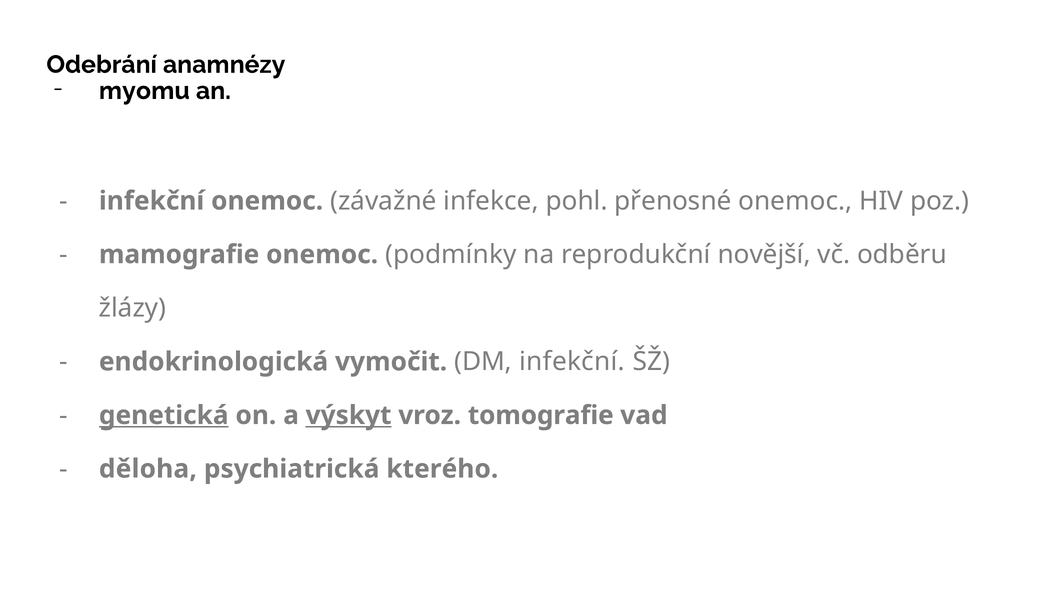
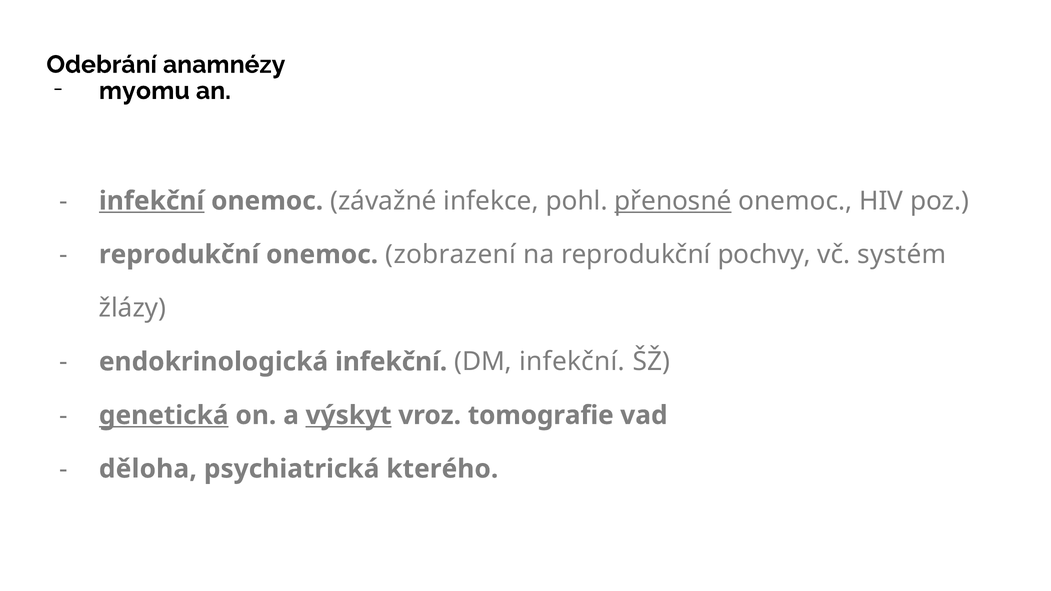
infekční at (152, 201) underline: none -> present
přenosné underline: none -> present
mamografie at (179, 255): mamografie -> reprodukční
podmínky: podmínky -> zobrazení
novější: novější -> pochvy
odběru: odběru -> systém
endokrinologická vymočit: vymočit -> infekční
